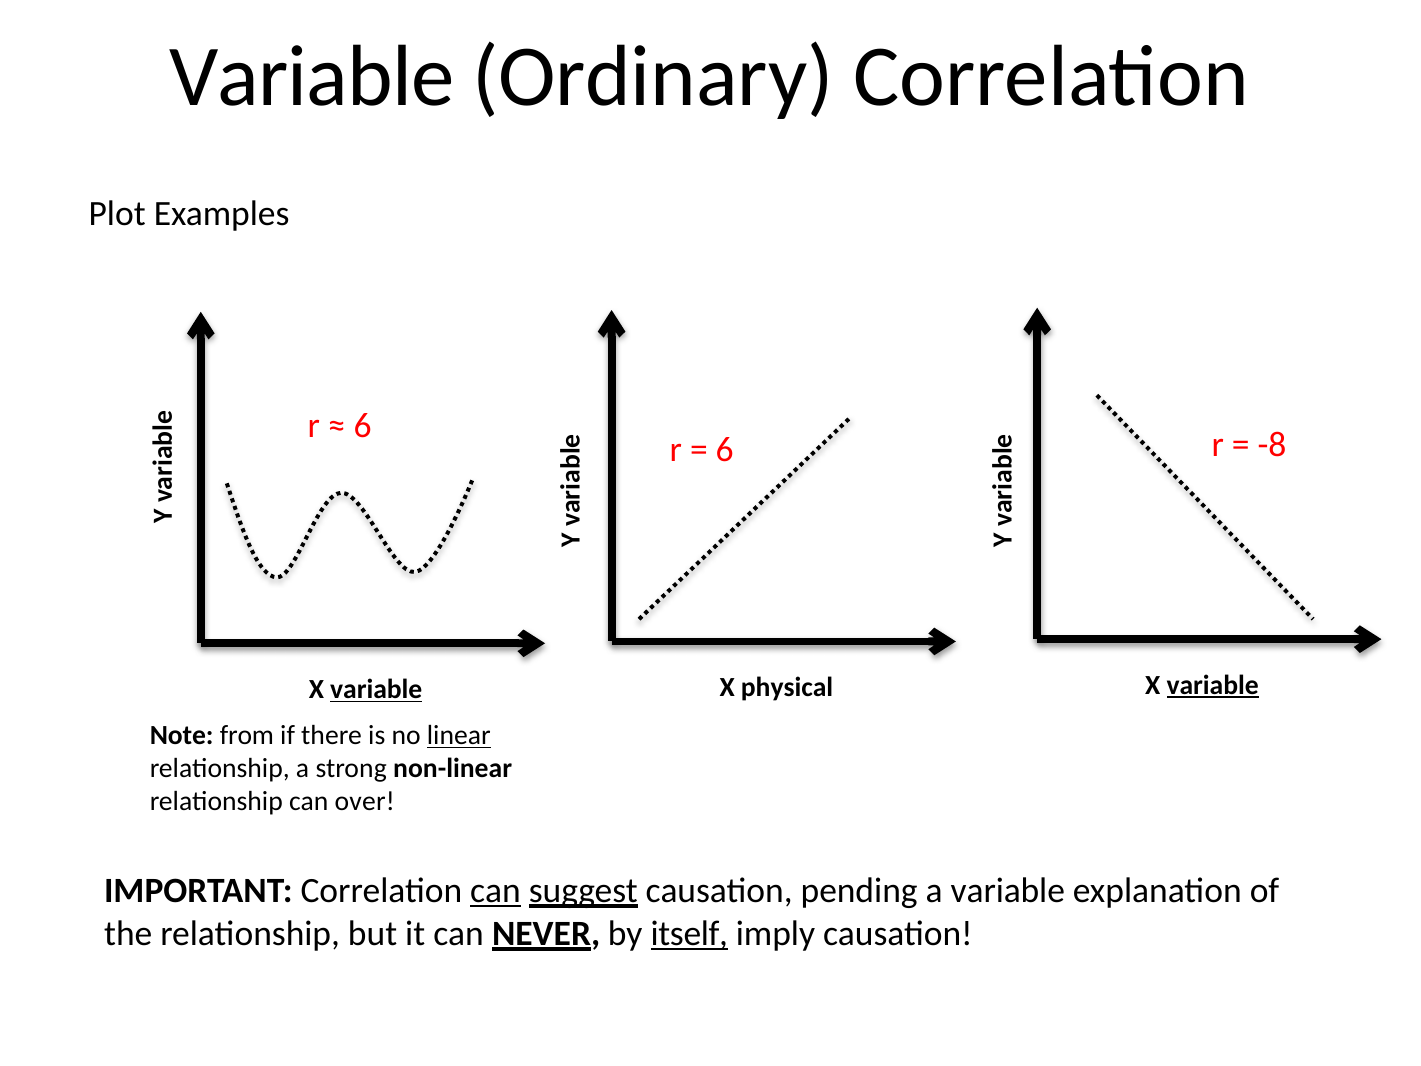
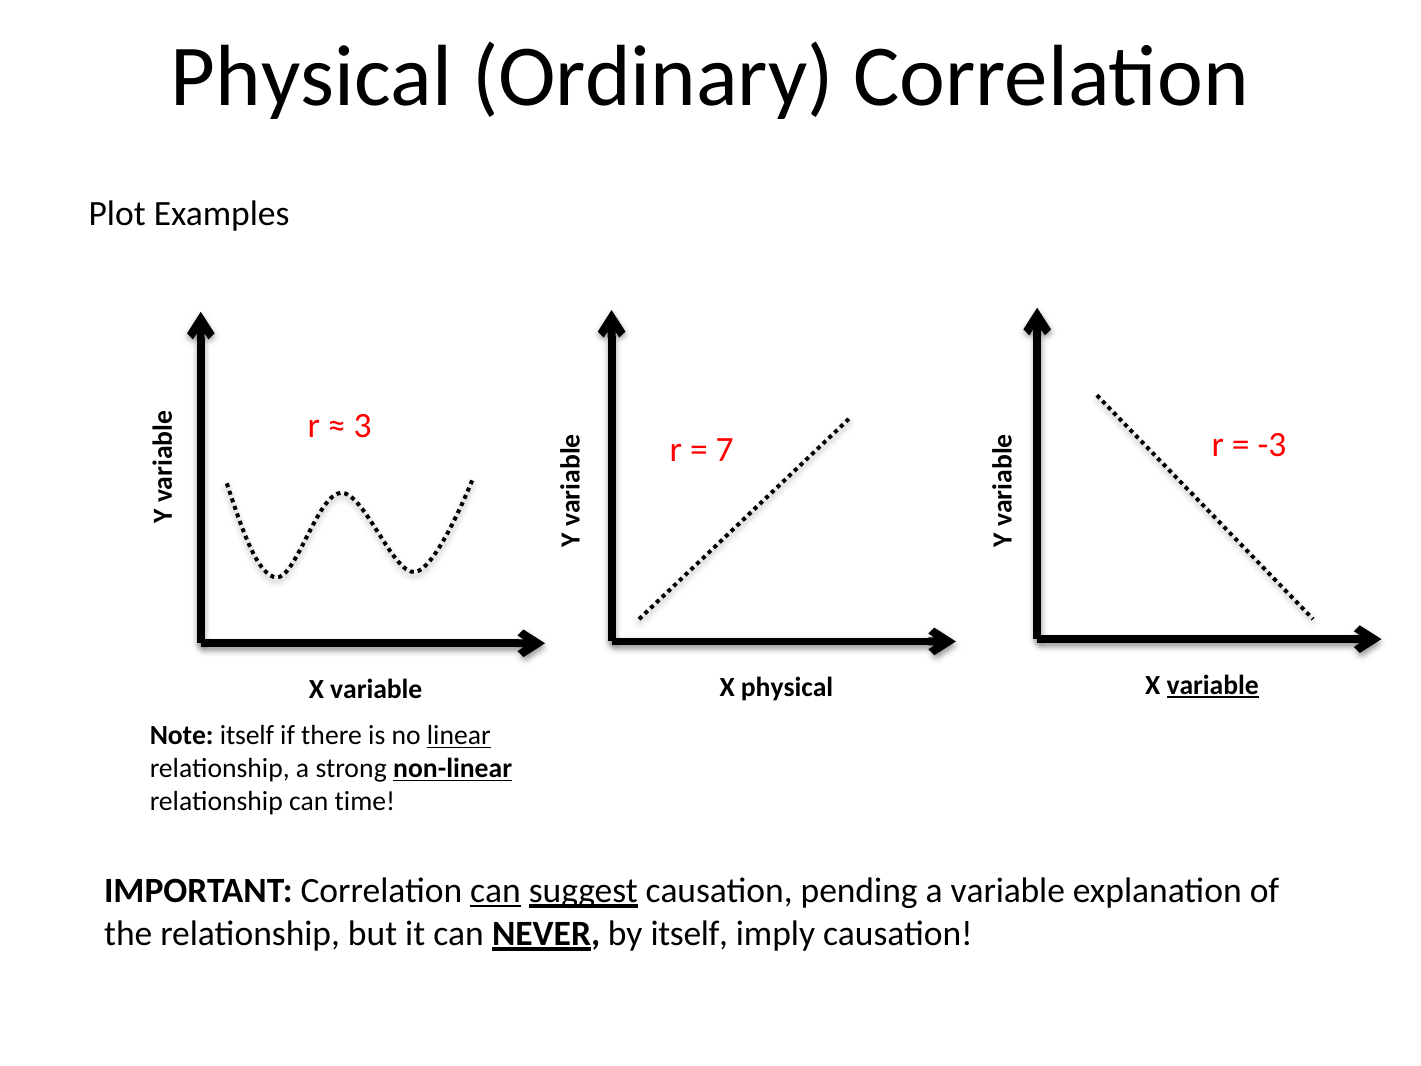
Variable at (312, 77): Variable -> Physical
6 at (362, 426): 6 -> 3
6 at (725, 450): 6 -> 7
-8: -8 -> -3
variable at (376, 689) underline: present -> none
Note from: from -> itself
non-linear underline: none -> present
over: over -> time
itself at (689, 933) underline: present -> none
